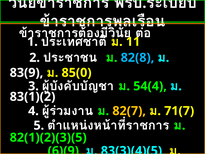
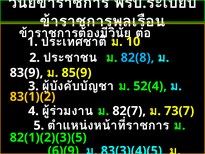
11: 11 -> 10
85(0: 85(0 -> 85(9
54(4: 54(4 -> 52(4
83(1)(2 colour: white -> yellow
82(7 colour: yellow -> white
71(7: 71(7 -> 73(7
